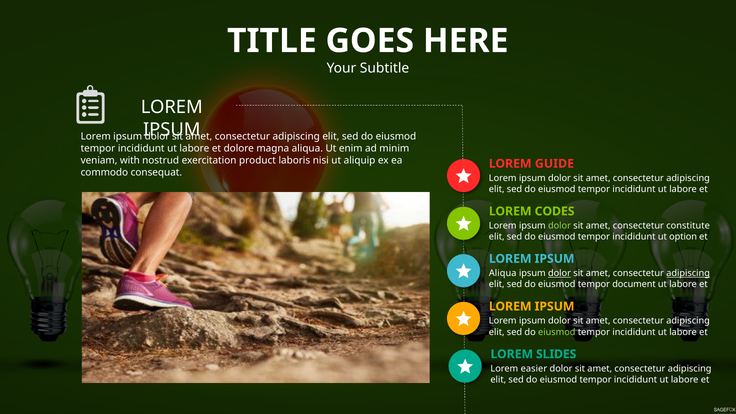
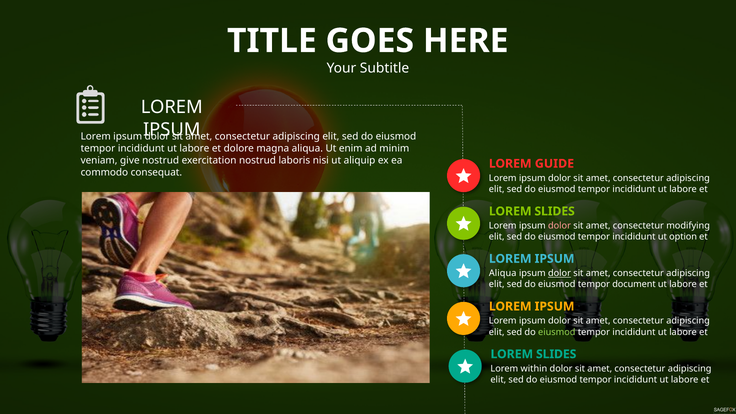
with: with -> give
exercitation product: product -> nostrud
CODES at (555, 211): CODES -> SLIDES
dolor at (559, 226) colour: light green -> pink
constitute: constitute -> modifying
adipiscing at (688, 273) underline: present -> none
easier: easier -> within
